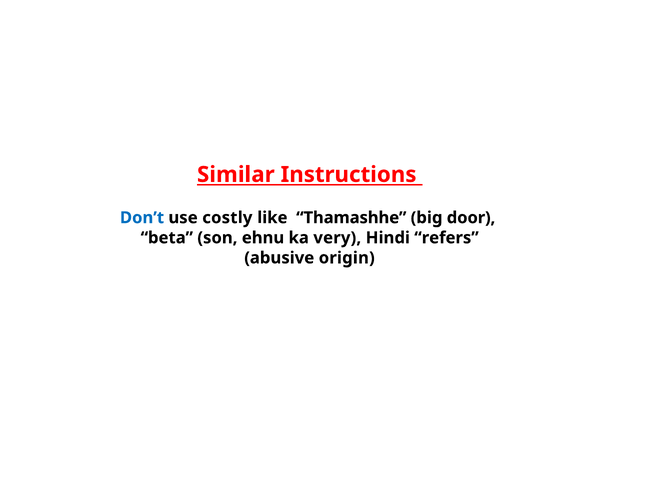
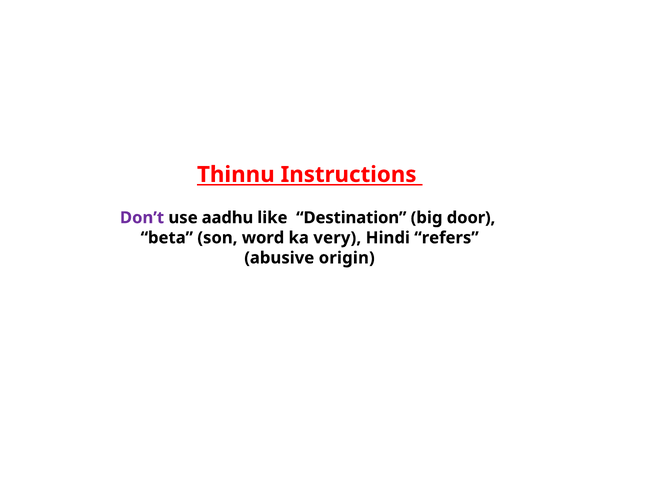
Similar: Similar -> Thinnu
Don’t colour: blue -> purple
costly: costly -> aadhu
Thamashhe: Thamashhe -> Destination
ehnu: ehnu -> word
